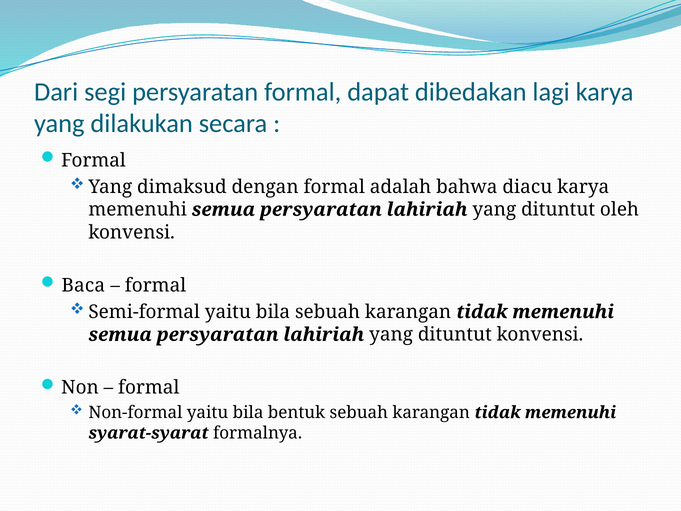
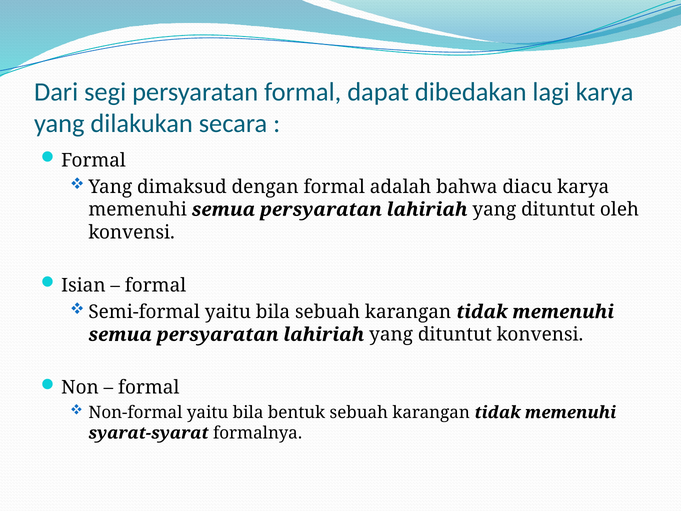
Baca: Baca -> Isian
